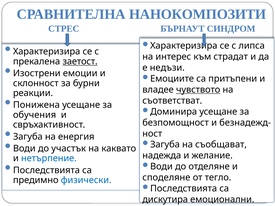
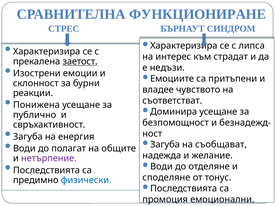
НАНОКОМПОЗИТИ: НАНОКОМПОЗИТИ -> ФУНКЦИОНИРАНЕ
чувството underline: present -> none
обучения: обучения -> публично
участък: участък -> полагат
каквато: каквато -> общите
нетърпение colour: blue -> purple
тегло: тегло -> тонус
дискутира: дискутира -> промоция
